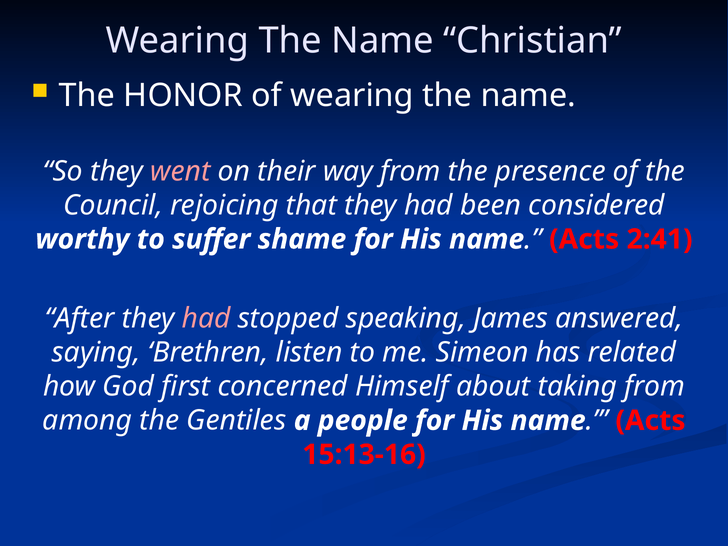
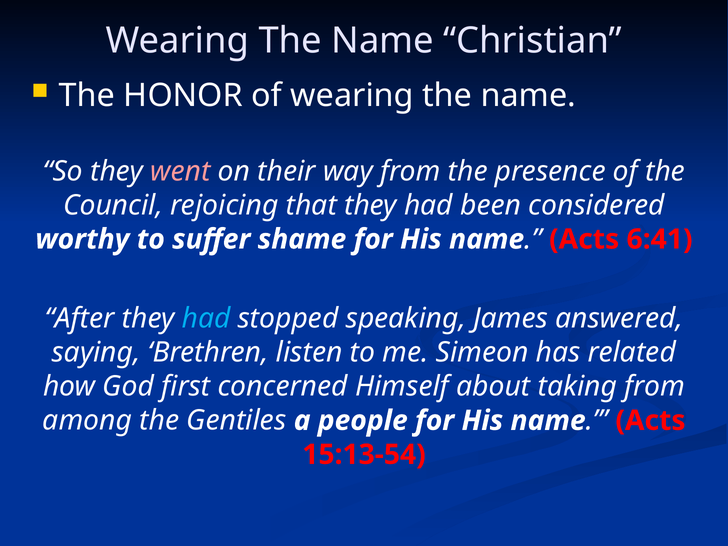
2:41: 2:41 -> 6:41
had at (206, 319) colour: pink -> light blue
15:13-16: 15:13-16 -> 15:13-54
